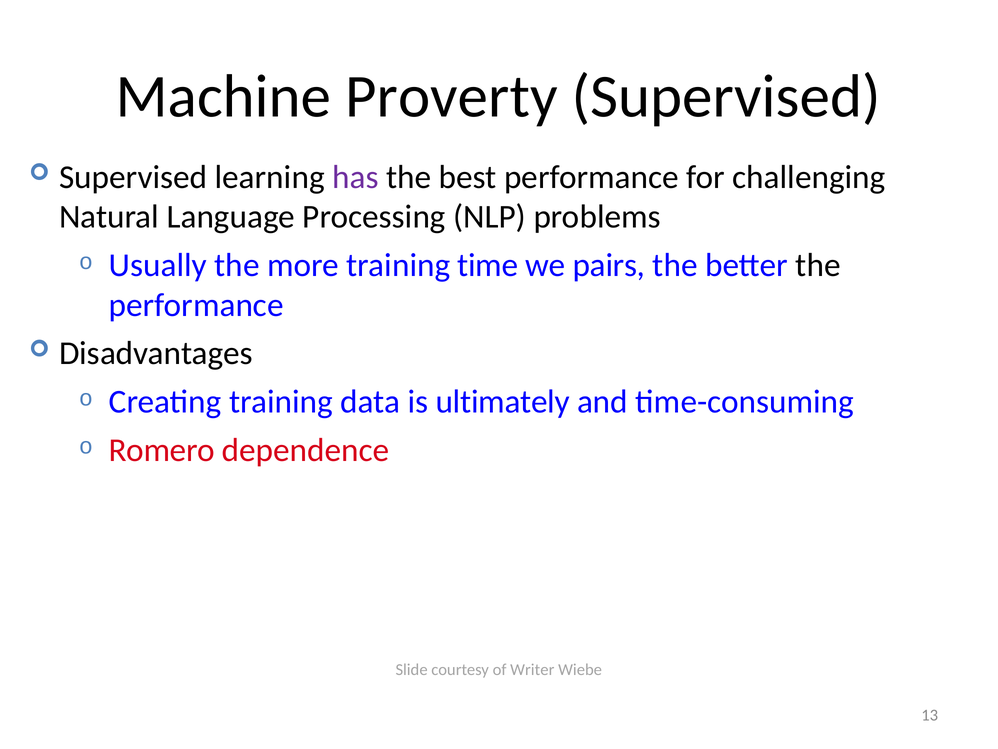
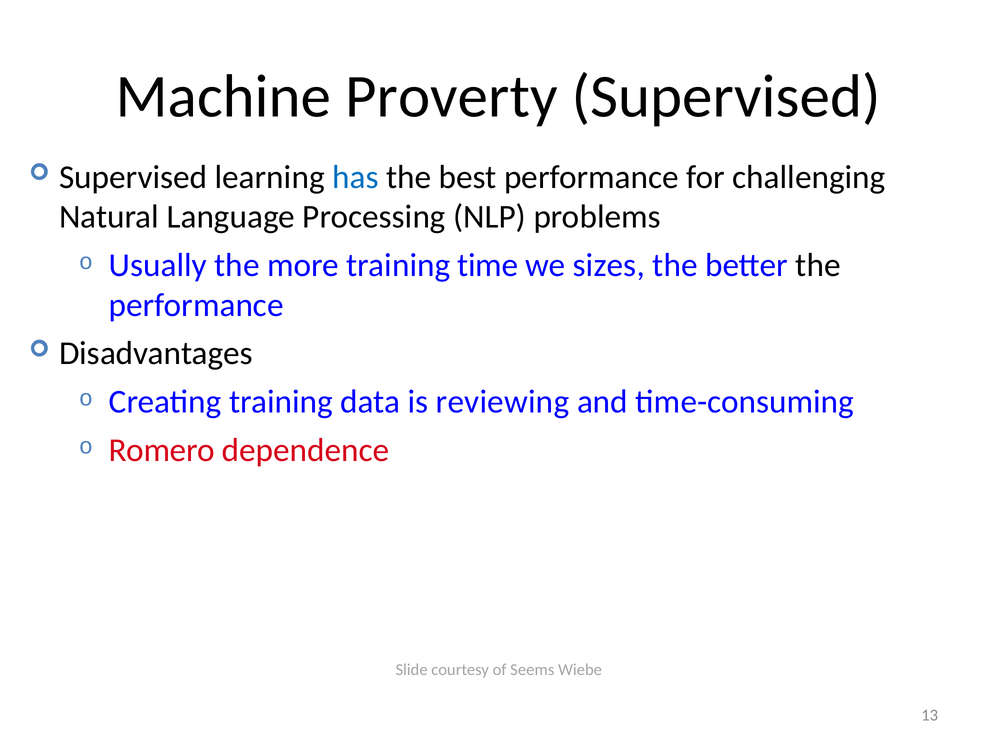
has colour: purple -> blue
pairs: pairs -> sizes
ultimately: ultimately -> reviewing
Writer: Writer -> Seems
